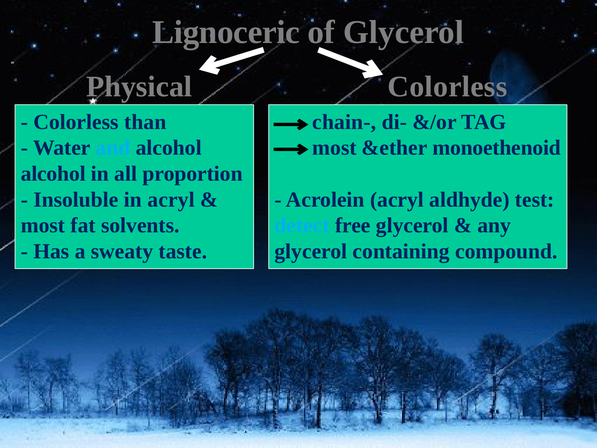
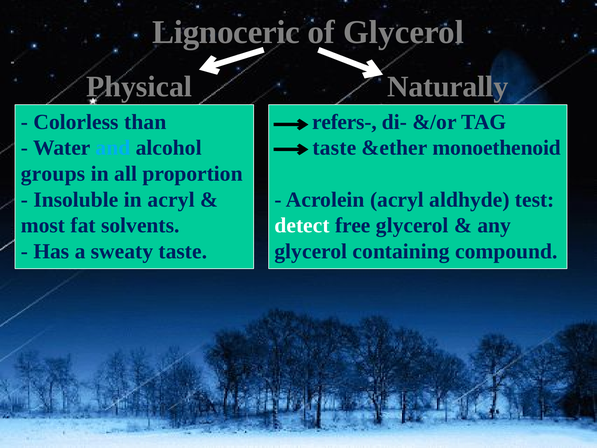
Physical Colorless: Colorless -> Naturally
chain-: chain- -> refers-
most at (334, 148): most -> taste
alcohol at (53, 174): alcohol -> groups
detect colour: light blue -> white
